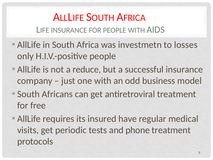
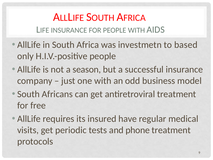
losses: losses -> based
reduce: reduce -> season
